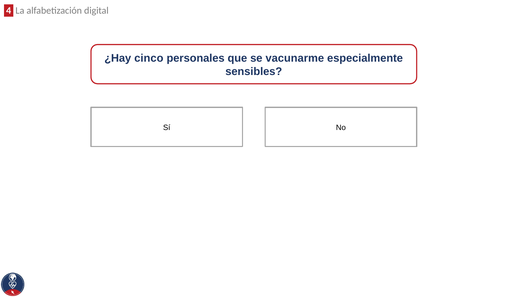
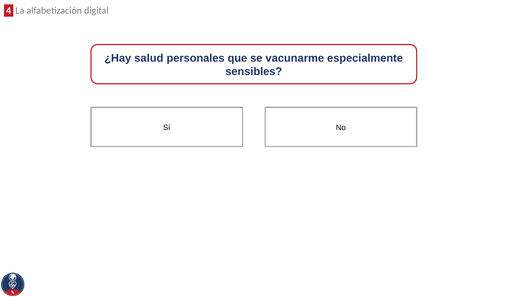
cinco: cinco -> salud
